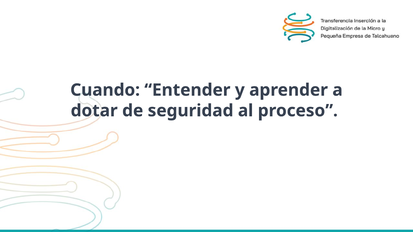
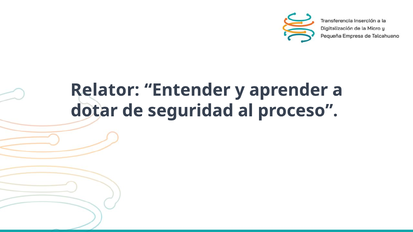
Cuando: Cuando -> Relator
